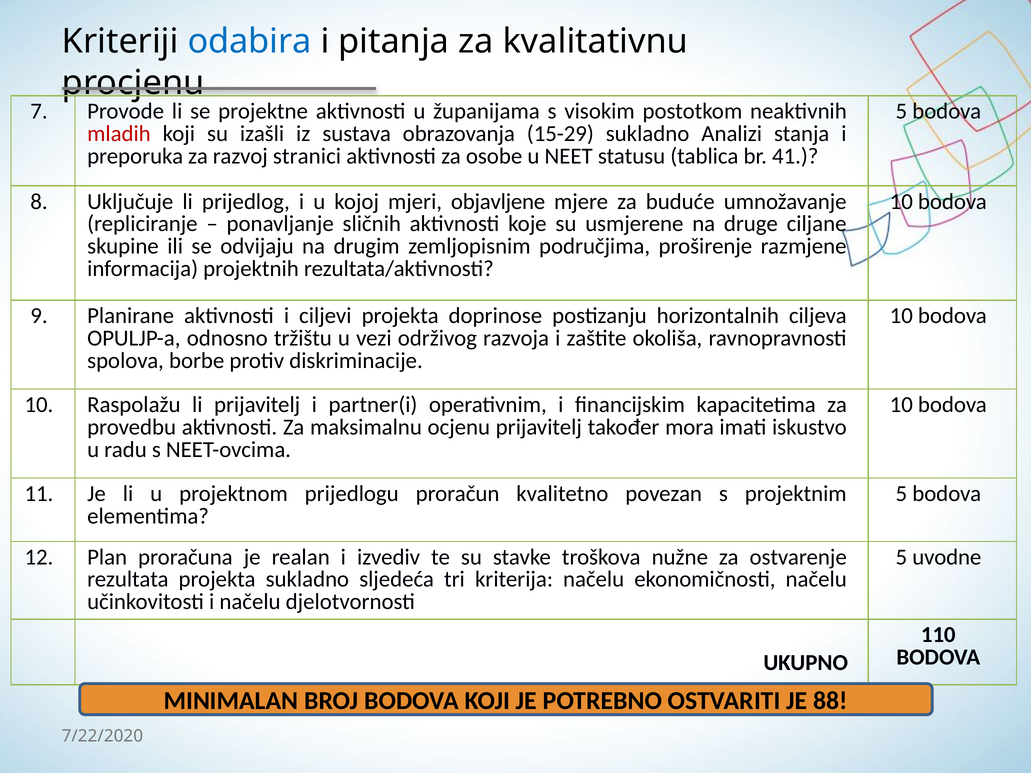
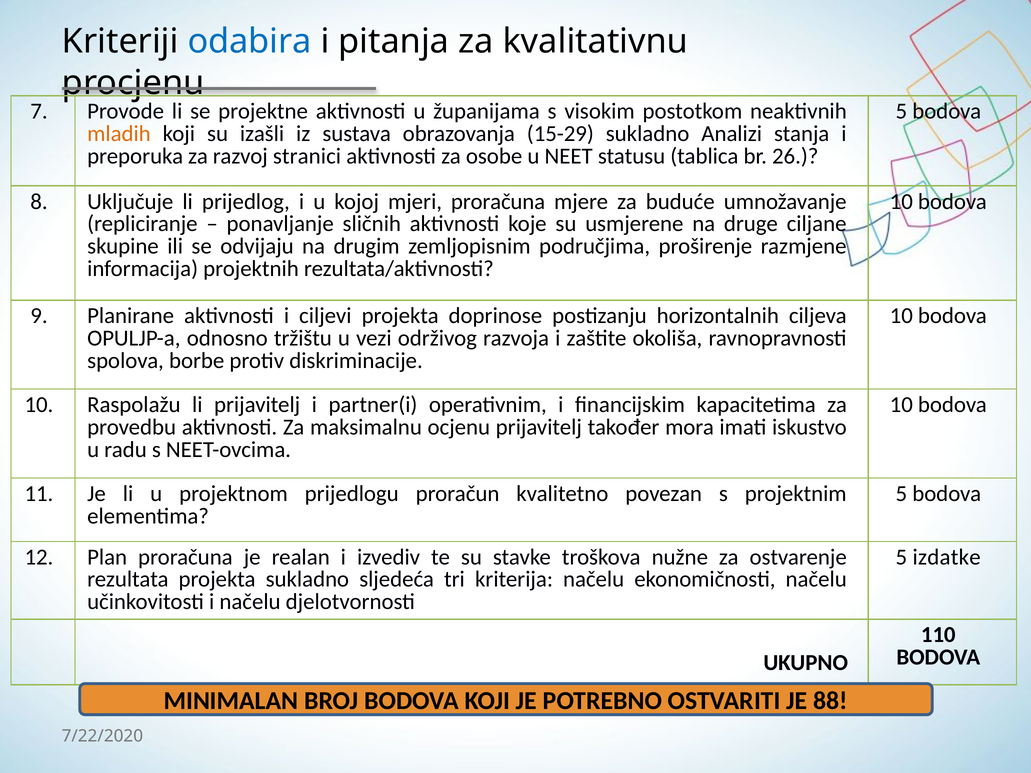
mladih colour: red -> orange
41: 41 -> 26
mjeri objavljene: objavljene -> proračuna
uvodne: uvodne -> izdatke
